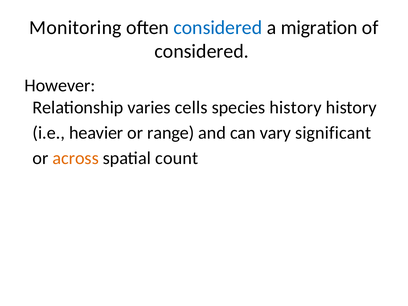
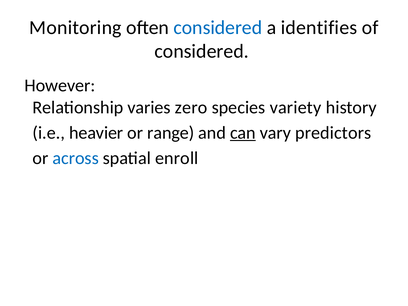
migration: migration -> identifies
cells: cells -> zero
species history: history -> variety
can underline: none -> present
significant: significant -> predictors
across colour: orange -> blue
count: count -> enroll
